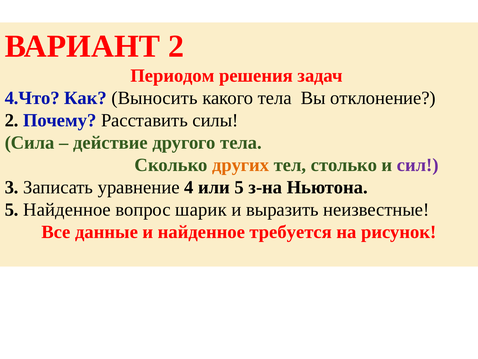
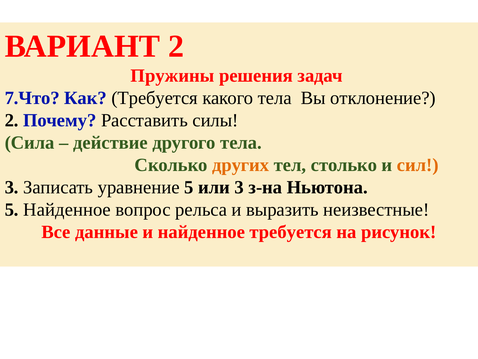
Периодом: Периодом -> Пружины
4.Что: 4.Что -> 7.Что
Как Выносить: Выносить -> Требуется
сил colour: purple -> orange
уравнение 4: 4 -> 5
или 5: 5 -> 3
шарик: шарик -> рельса
